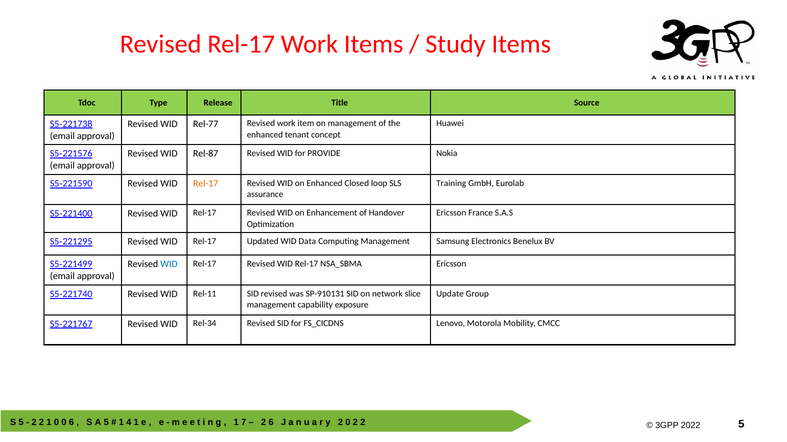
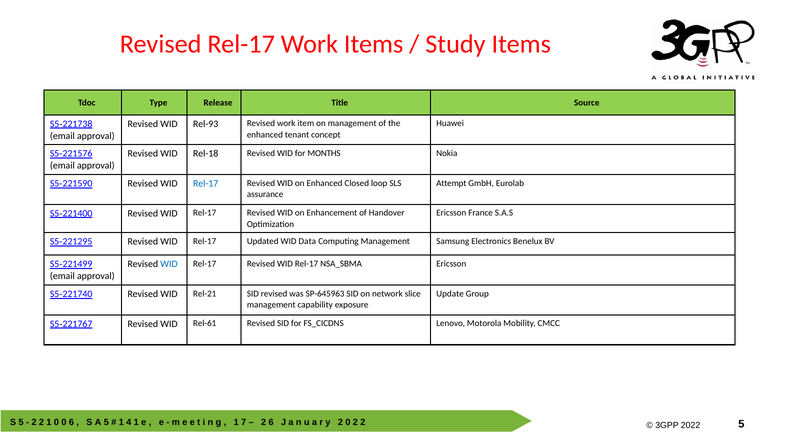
Rel-77: Rel-77 -> Rel-93
Rel-87: Rel-87 -> Rel-18
PROVIDE: PROVIDE -> MONTHS
Training: Training -> Attempt
Rel-17 at (206, 184) colour: orange -> blue
Rel-11: Rel-11 -> Rel-21
SP-910131: SP-910131 -> SP-645963
Rel-34: Rel-34 -> Rel-61
